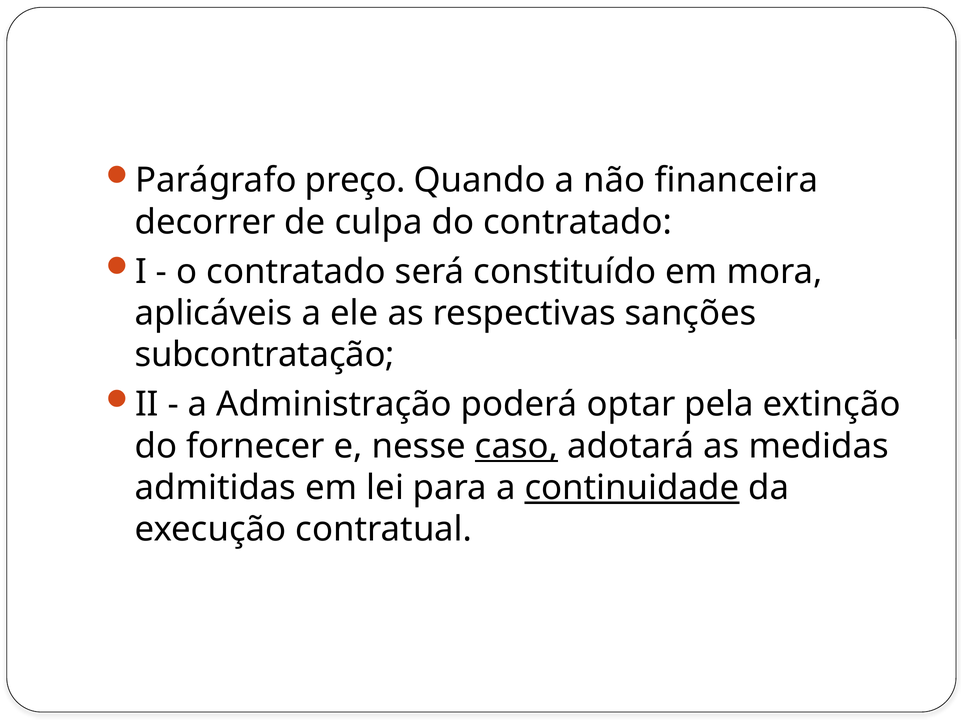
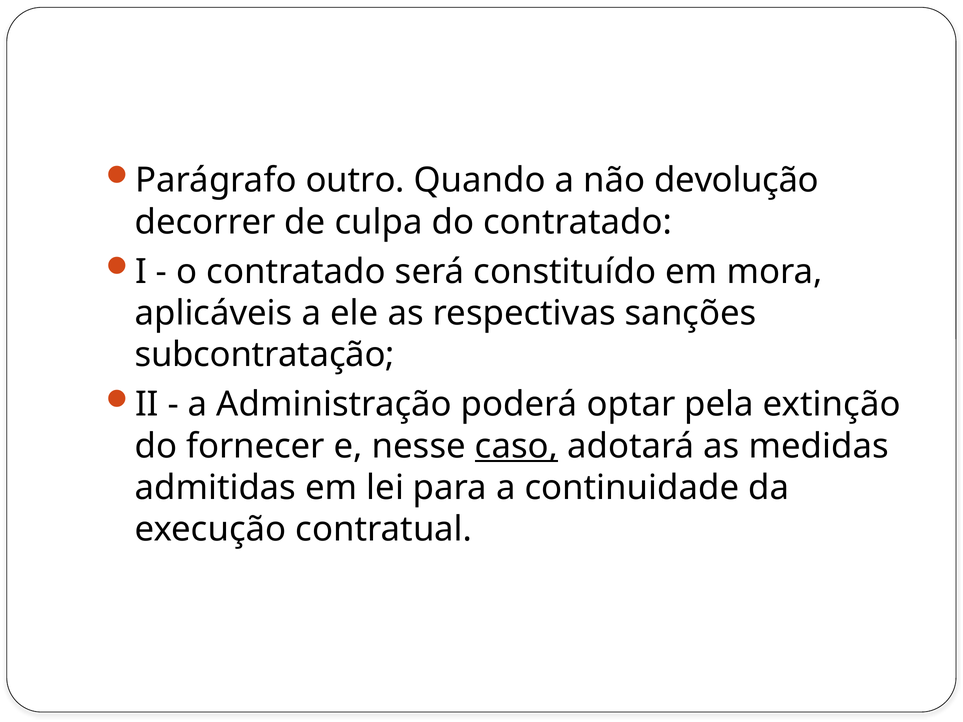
preço: preço -> outro
financeira: financeira -> devolução
continuidade underline: present -> none
